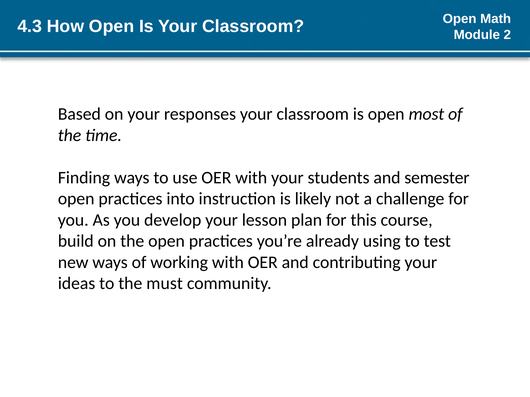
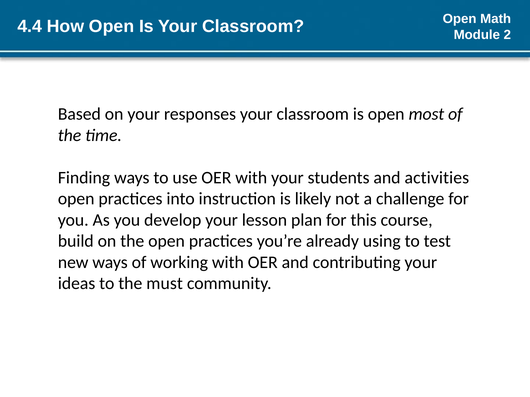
4.3: 4.3 -> 4.4
semester: semester -> activities
